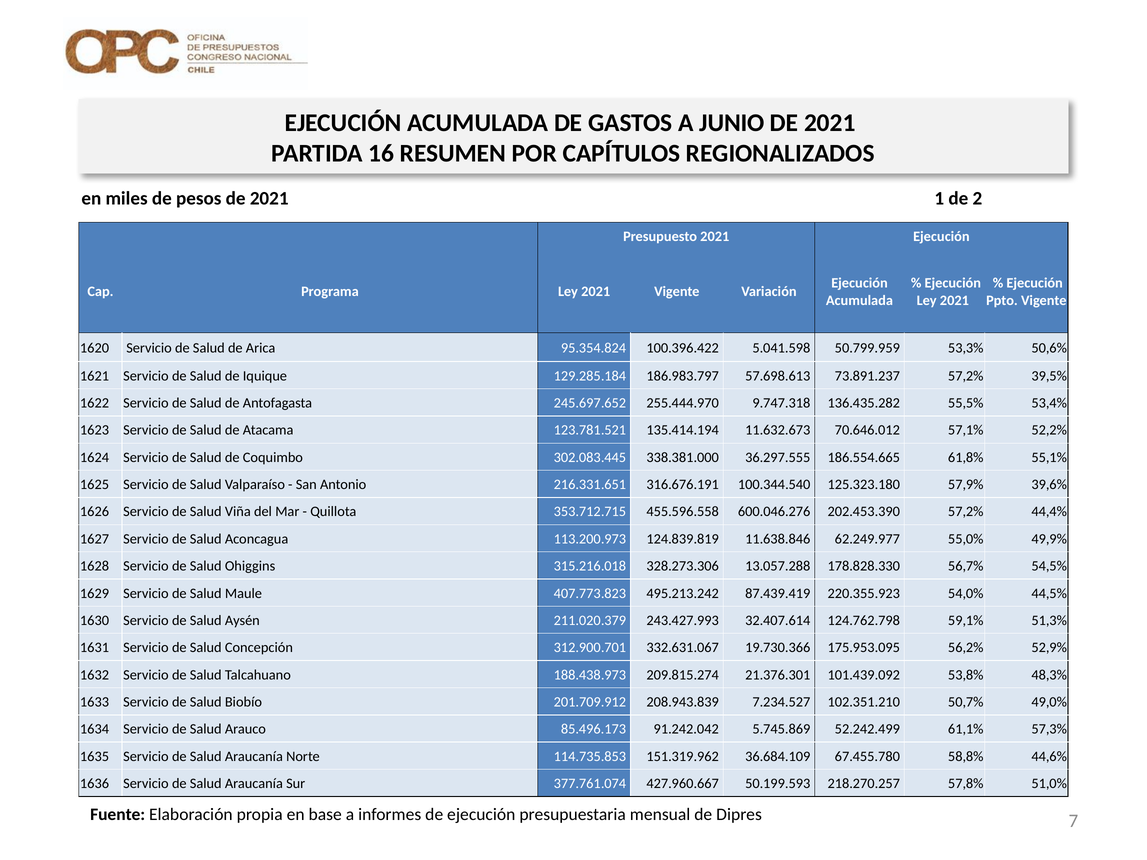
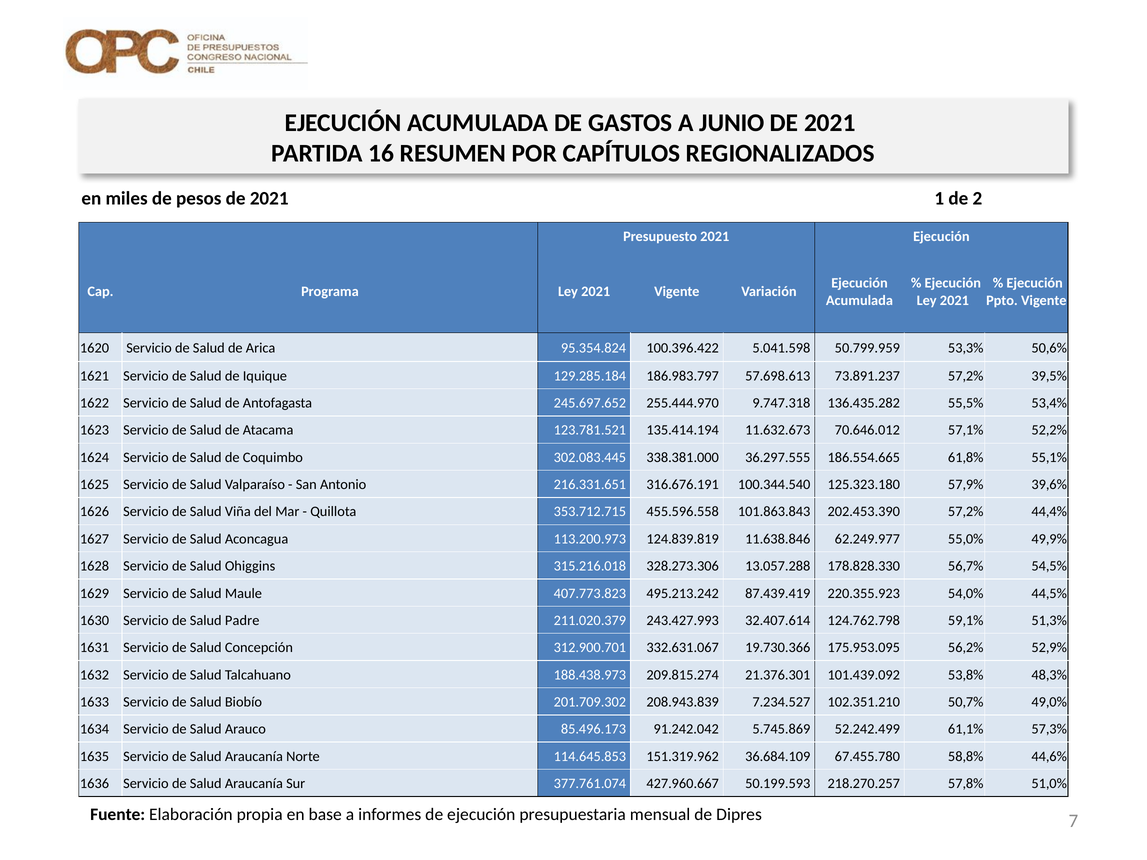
600.046.276: 600.046.276 -> 101.863.843
Aysén: Aysén -> Padre
201.709.912: 201.709.912 -> 201.709.302
114.735.853: 114.735.853 -> 114.645.853
